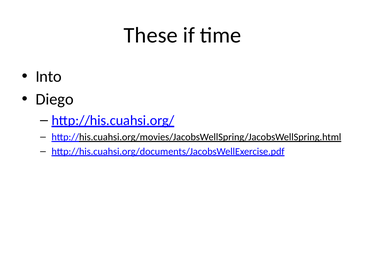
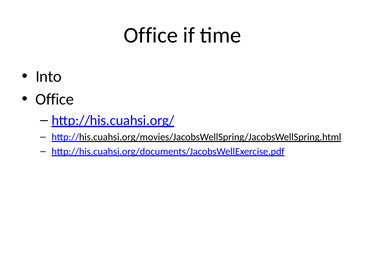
These at (151, 35): These -> Office
Diego at (55, 99): Diego -> Office
